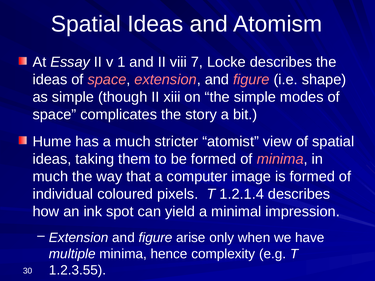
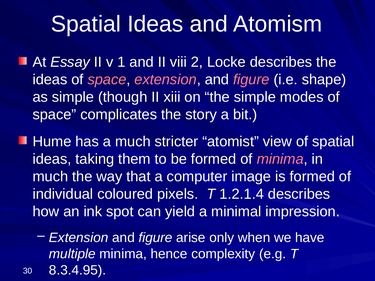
7: 7 -> 2
1.2.3.55: 1.2.3.55 -> 8.3.4.95
